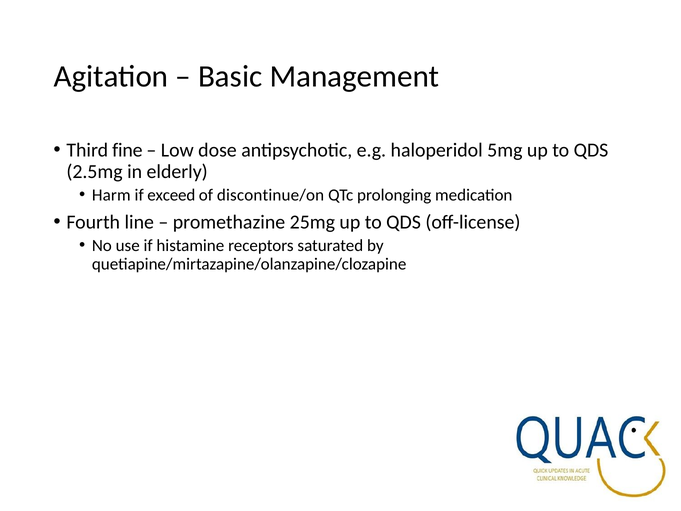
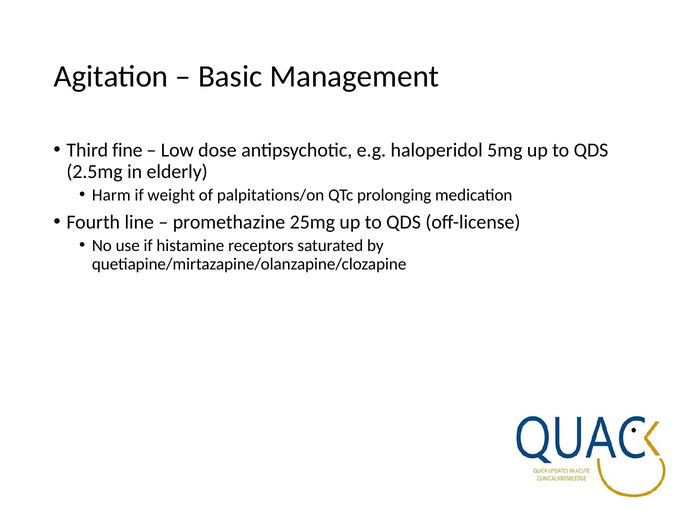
exceed: exceed -> weight
discontinue/on: discontinue/on -> palpitations/on
